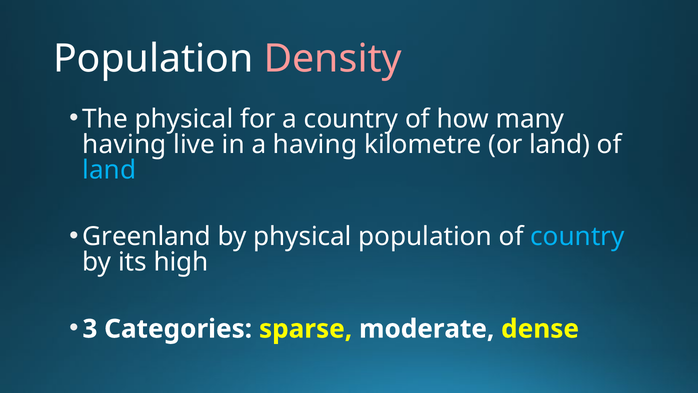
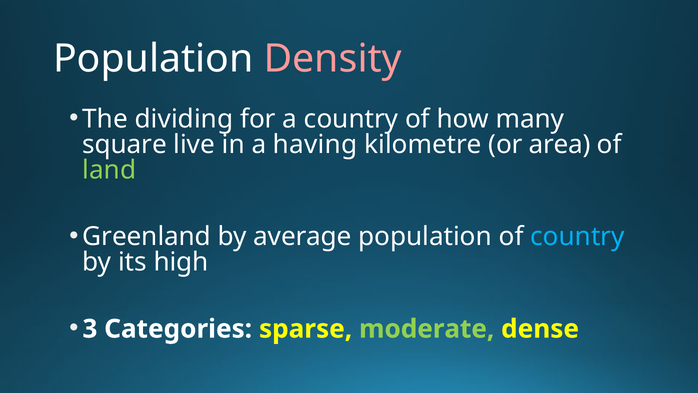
The physical: physical -> dividing
having at (124, 144): having -> square
or land: land -> area
land at (109, 170) colour: light blue -> light green
by physical: physical -> average
moderate colour: white -> light green
